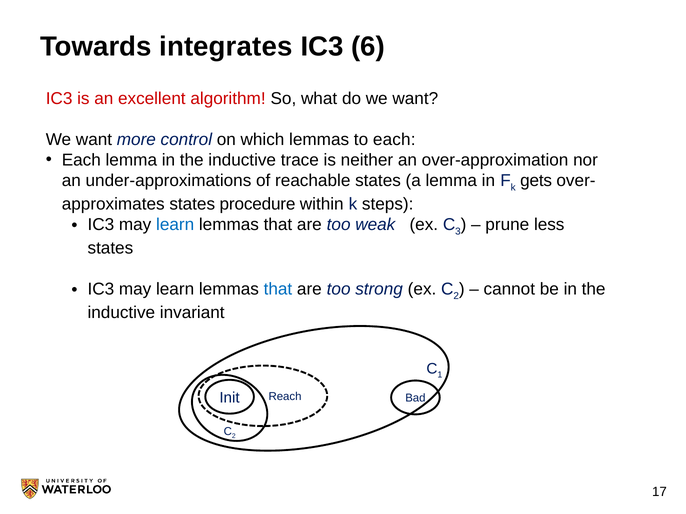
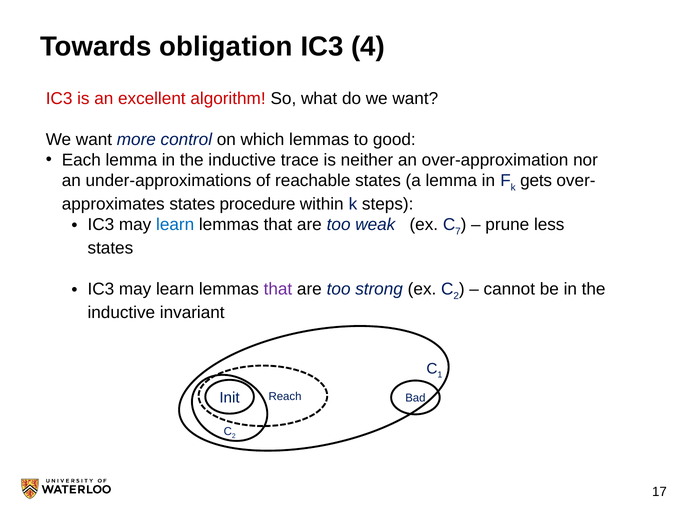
integrates: integrates -> obligation
6: 6 -> 4
to each: each -> good
3: 3 -> 7
that at (278, 289) colour: blue -> purple
